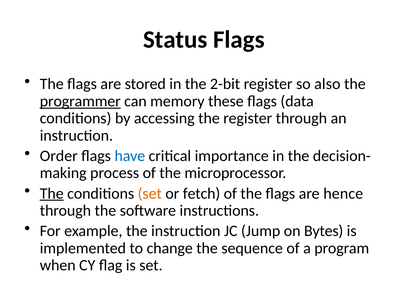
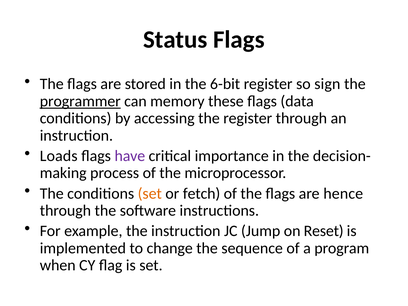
2-bit: 2-bit -> 6-bit
also: also -> sign
Order: Order -> Loads
have colour: blue -> purple
The at (52, 193) underline: present -> none
Bytes: Bytes -> Reset
